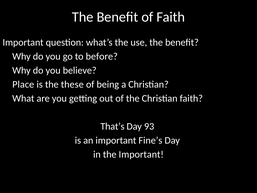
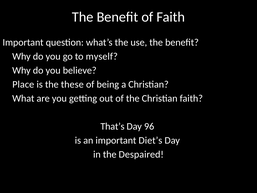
before: before -> myself
93: 93 -> 96
Fine’s: Fine’s -> Diet’s
the Important: Important -> Despaired
